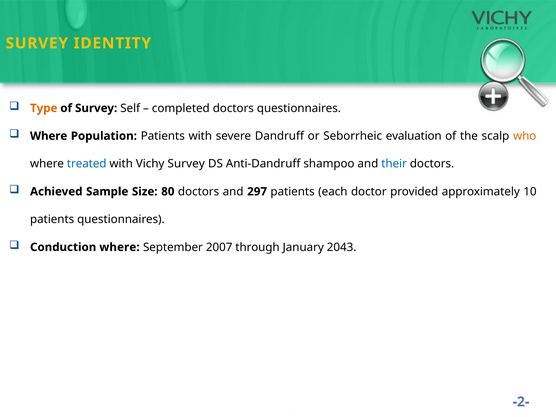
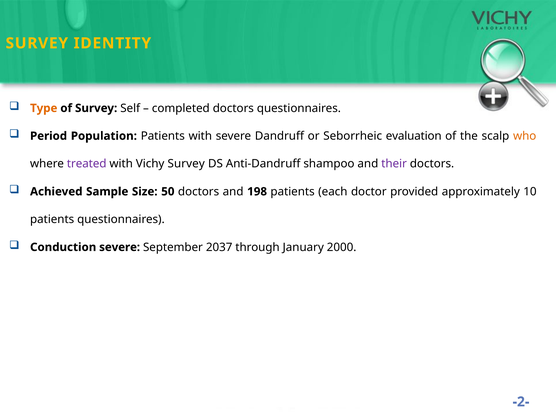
Where at (49, 136): Where -> Period
treated colour: blue -> purple
their colour: blue -> purple
80: 80 -> 50
297: 297 -> 198
Conduction where: where -> severe
2007: 2007 -> 2037
2043: 2043 -> 2000
